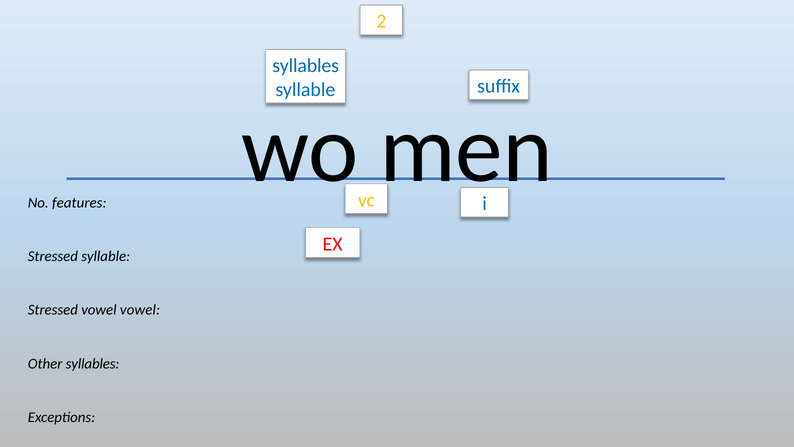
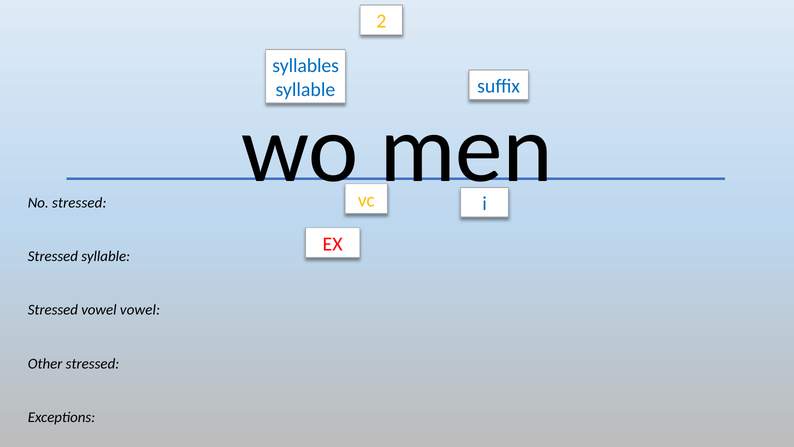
No features: features -> stressed
Other syllables: syllables -> stressed
